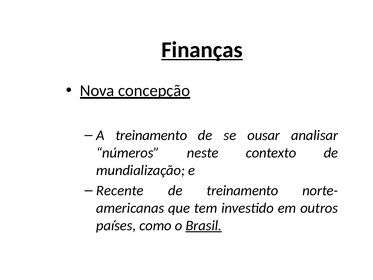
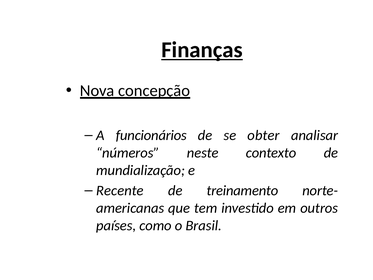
A treinamento: treinamento -> funcionários
ousar: ousar -> obter
Brasil underline: present -> none
